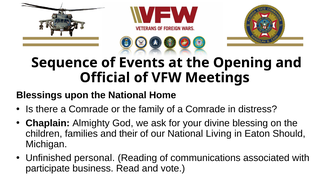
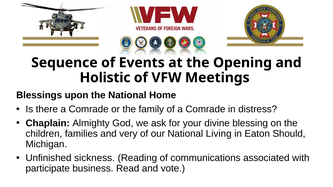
Official: Official -> Holistic
their: their -> very
personal: personal -> sickness
